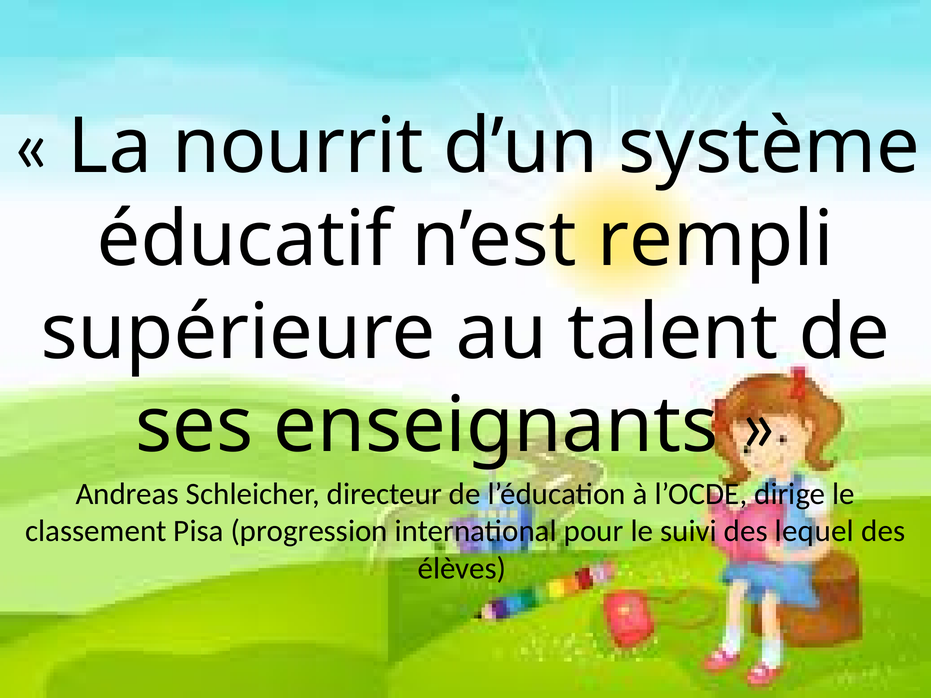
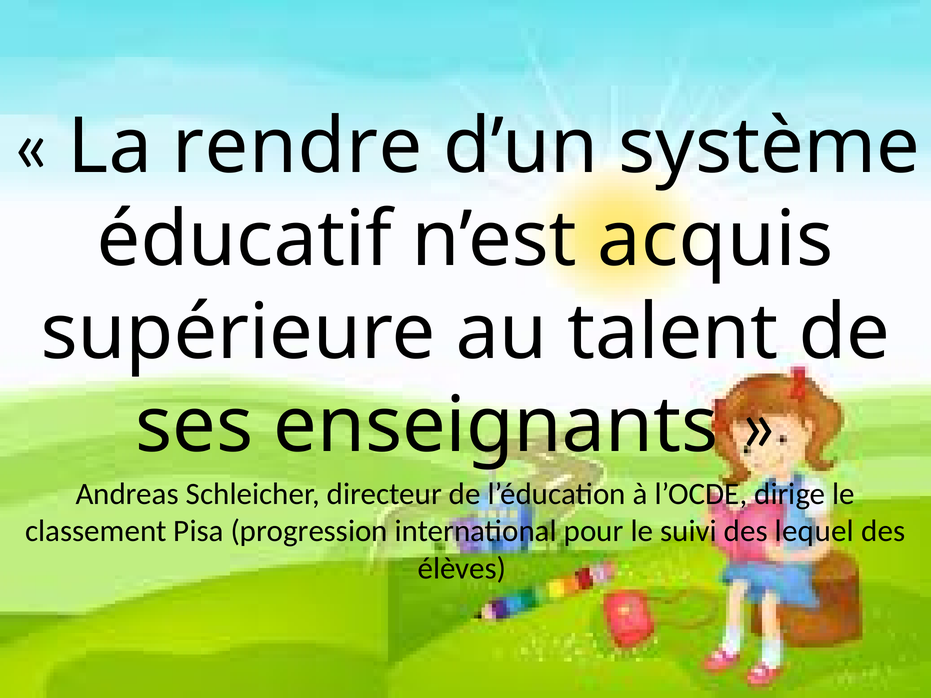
nourrit: nourrit -> rendre
rempli: rempli -> acquis
